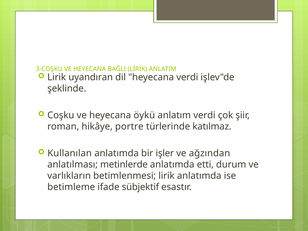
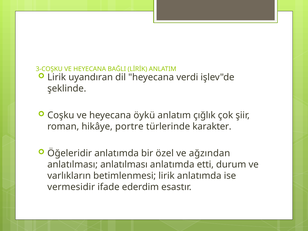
anlatım verdi: verdi -> çığlık
katılmaz: katılmaz -> karakter
Kullanılan: Kullanılan -> Öğeleridir
işler: işler -> özel
anlatılması metinlerde: metinlerde -> anlatılması
betimleme: betimleme -> vermesidir
sübjektif: sübjektif -> ederdim
